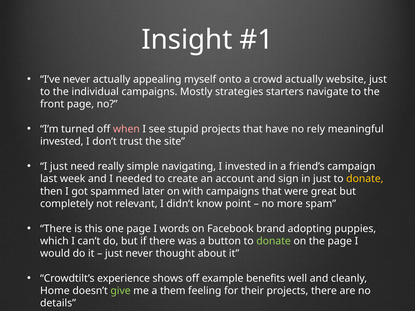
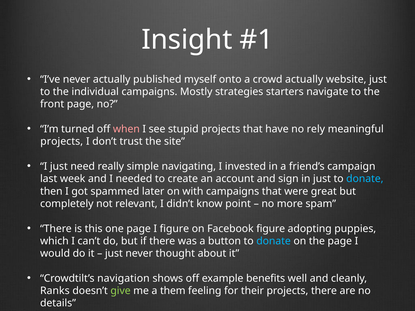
appealing: appealing -> published
invested at (62, 142): invested -> projects
donate at (365, 179) colour: yellow -> light blue
I words: words -> figure
Facebook brand: brand -> figure
donate at (274, 241) colour: light green -> light blue
experience: experience -> navigation
Home: Home -> Ranks
